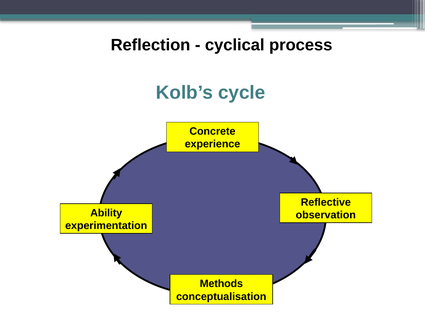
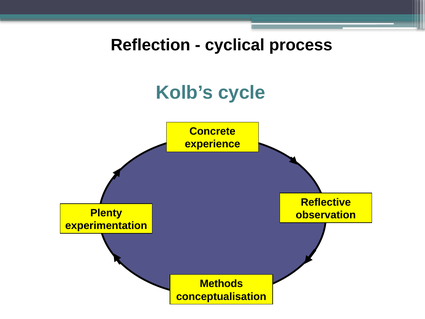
Ability: Ability -> Plenty
